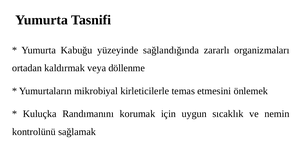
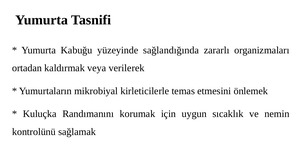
döllenme: döllenme -> verilerek
